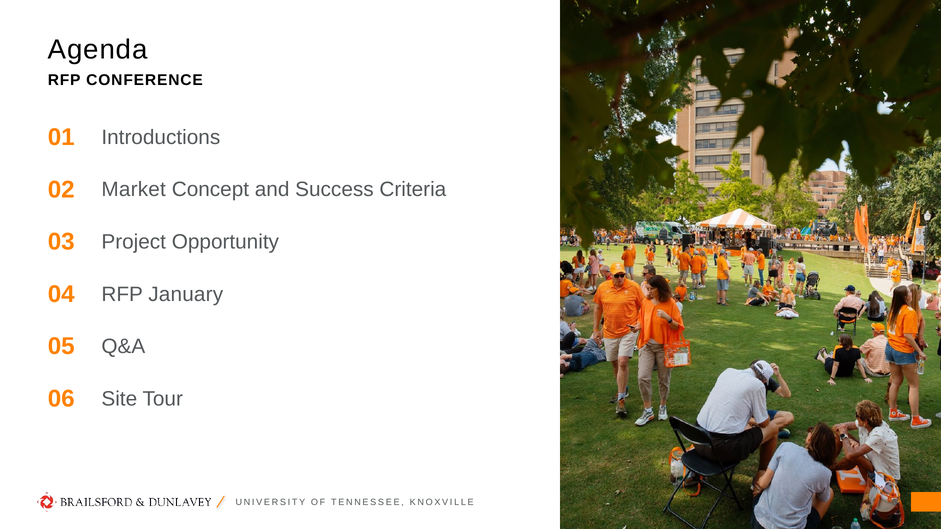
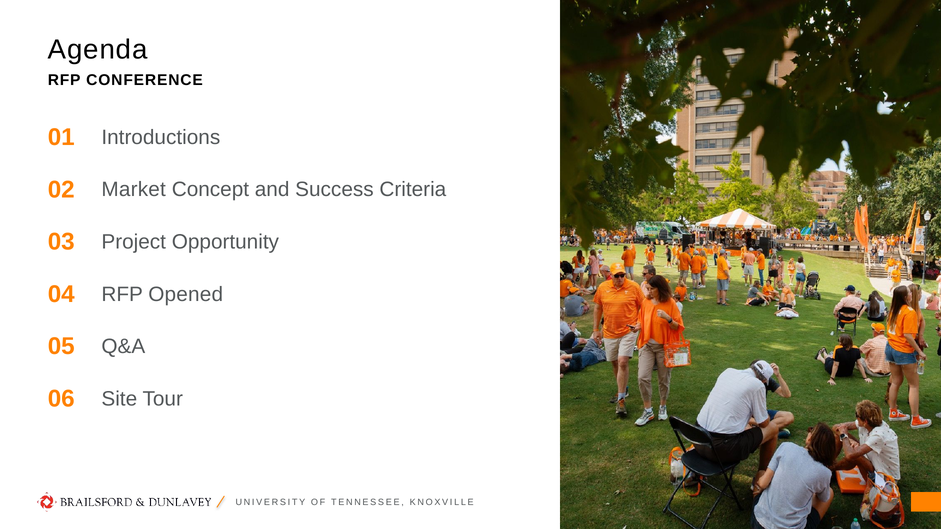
January: January -> Opened
